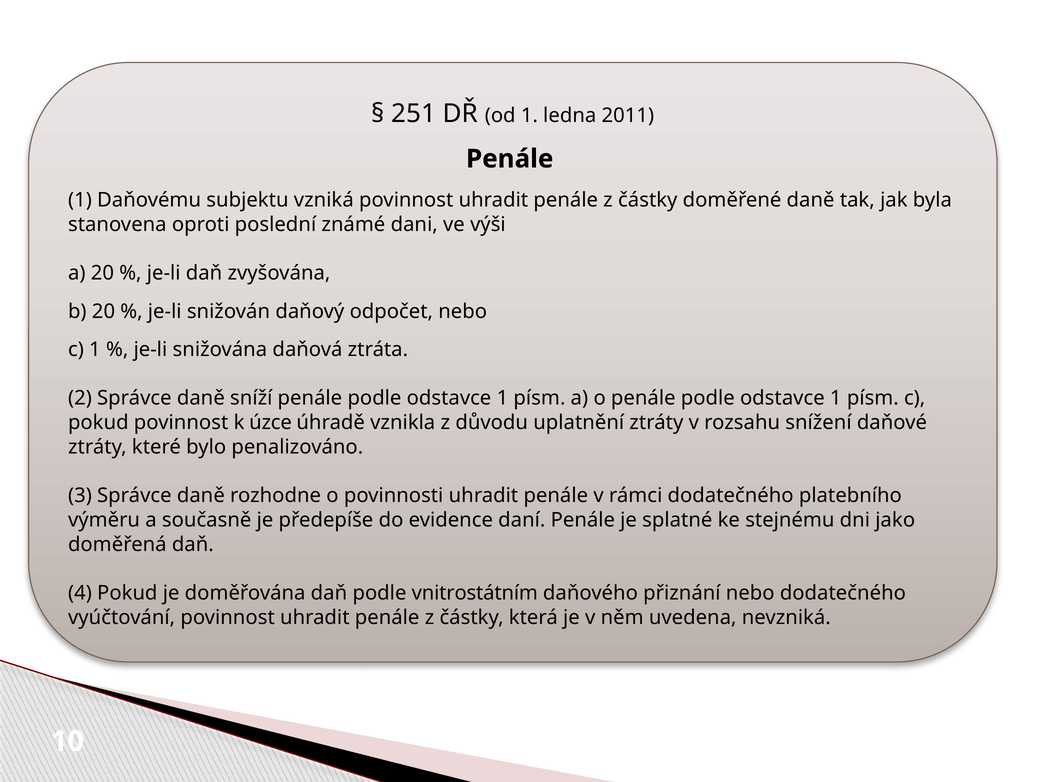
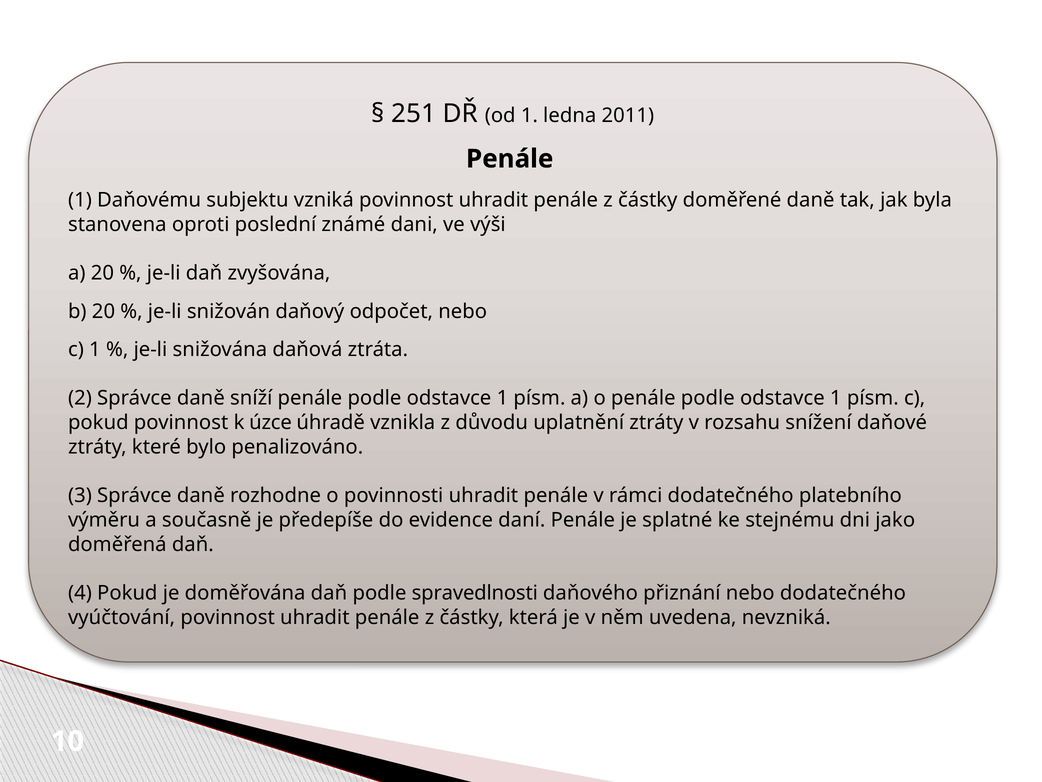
vnitrostátním: vnitrostátním -> spravedlnosti
